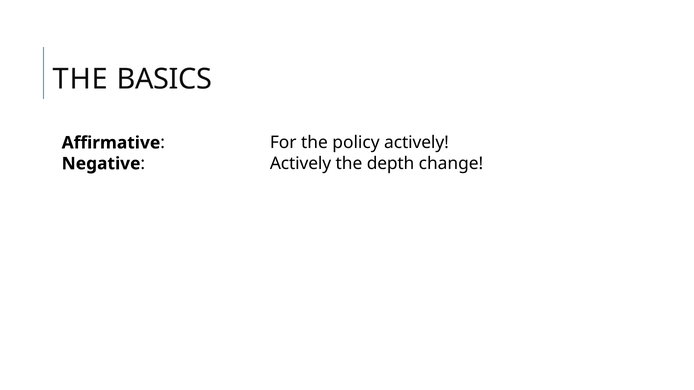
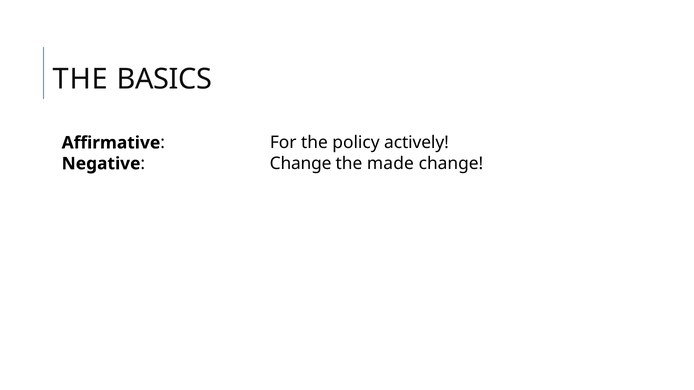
Actively at (301, 164): Actively -> Change
depth: depth -> made
